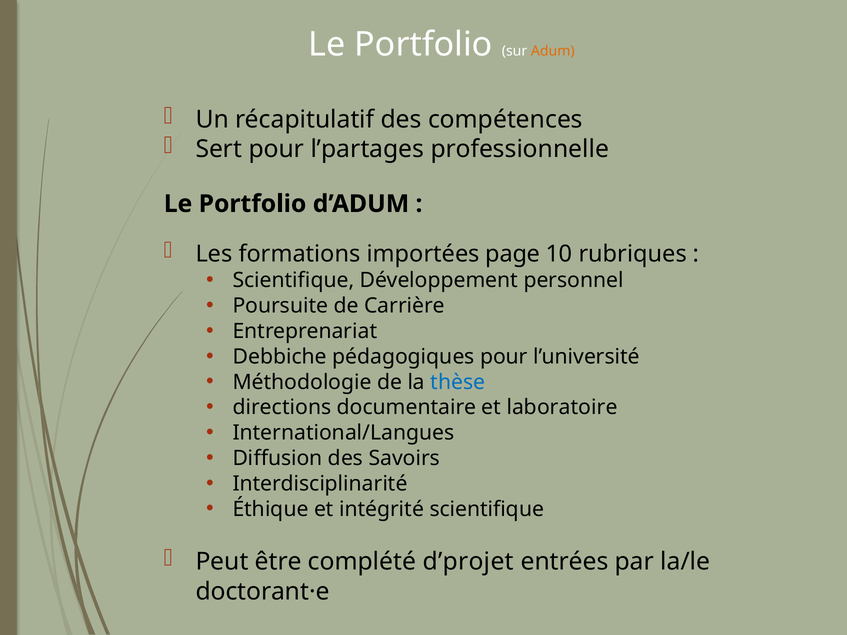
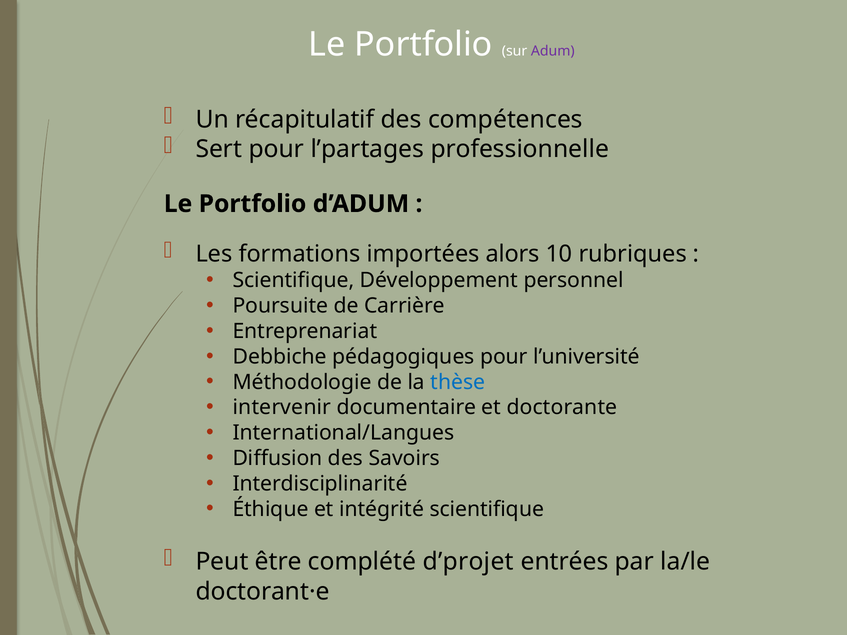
Adum colour: orange -> purple
page: page -> alors
directions: directions -> intervenir
laboratoire: laboratoire -> doctorante
